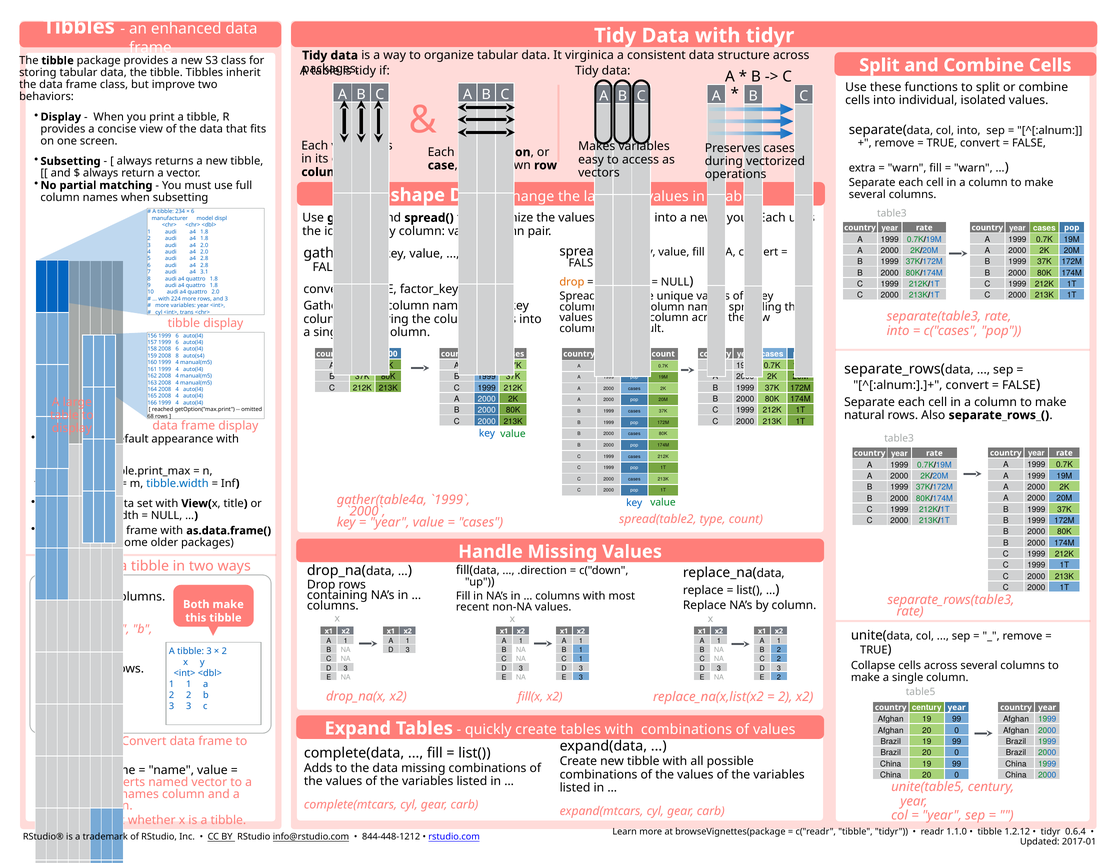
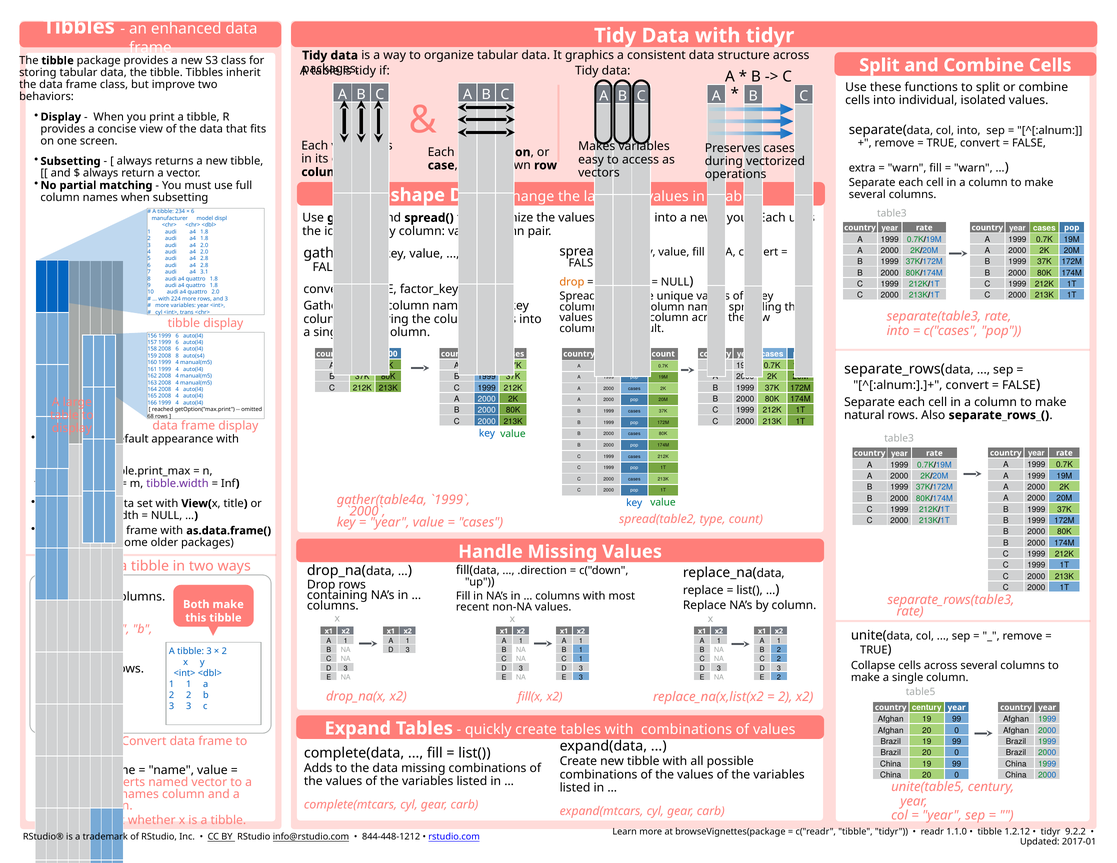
virginica: virginica -> graphics
tibble.width colour: blue -> purple
0.6.4: 0.6.4 -> 9.2.2
